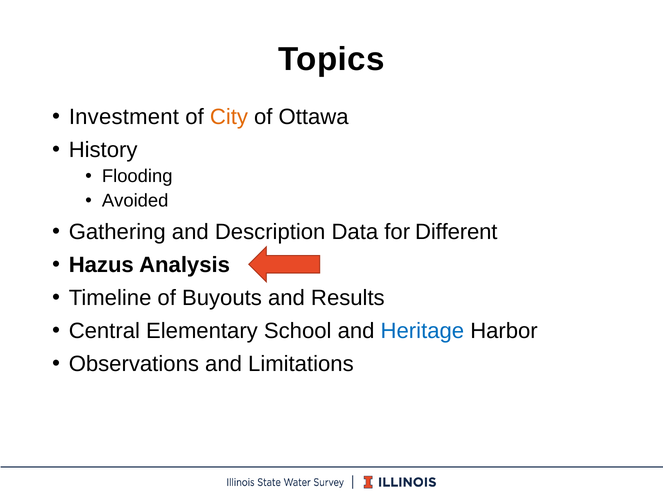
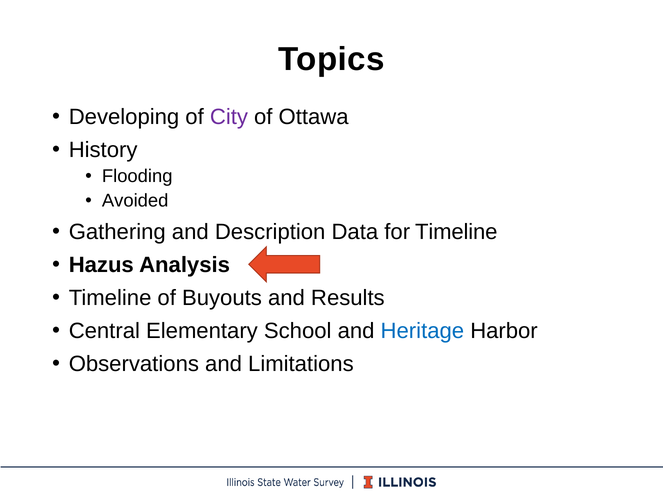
Investment: Investment -> Developing
City colour: orange -> purple
for Different: Different -> Timeline
